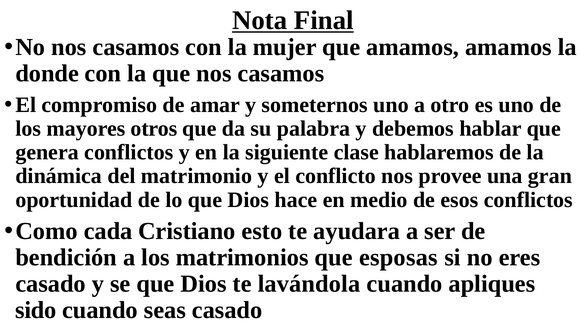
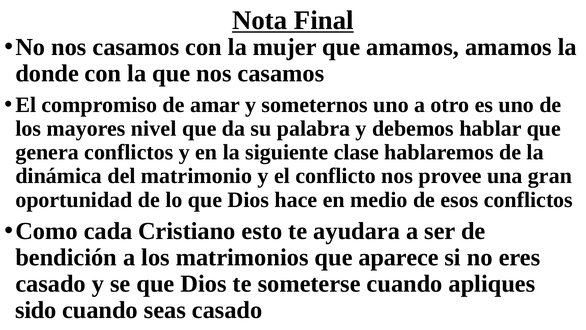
otros: otros -> nivel
esposas: esposas -> aparece
lavándola: lavándola -> someterse
